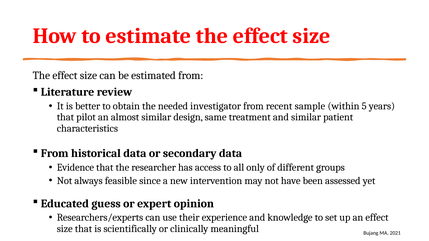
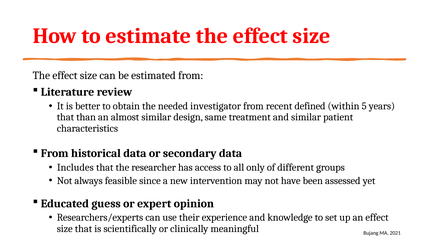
sample: sample -> defined
pilot: pilot -> than
Evidence: Evidence -> Includes
